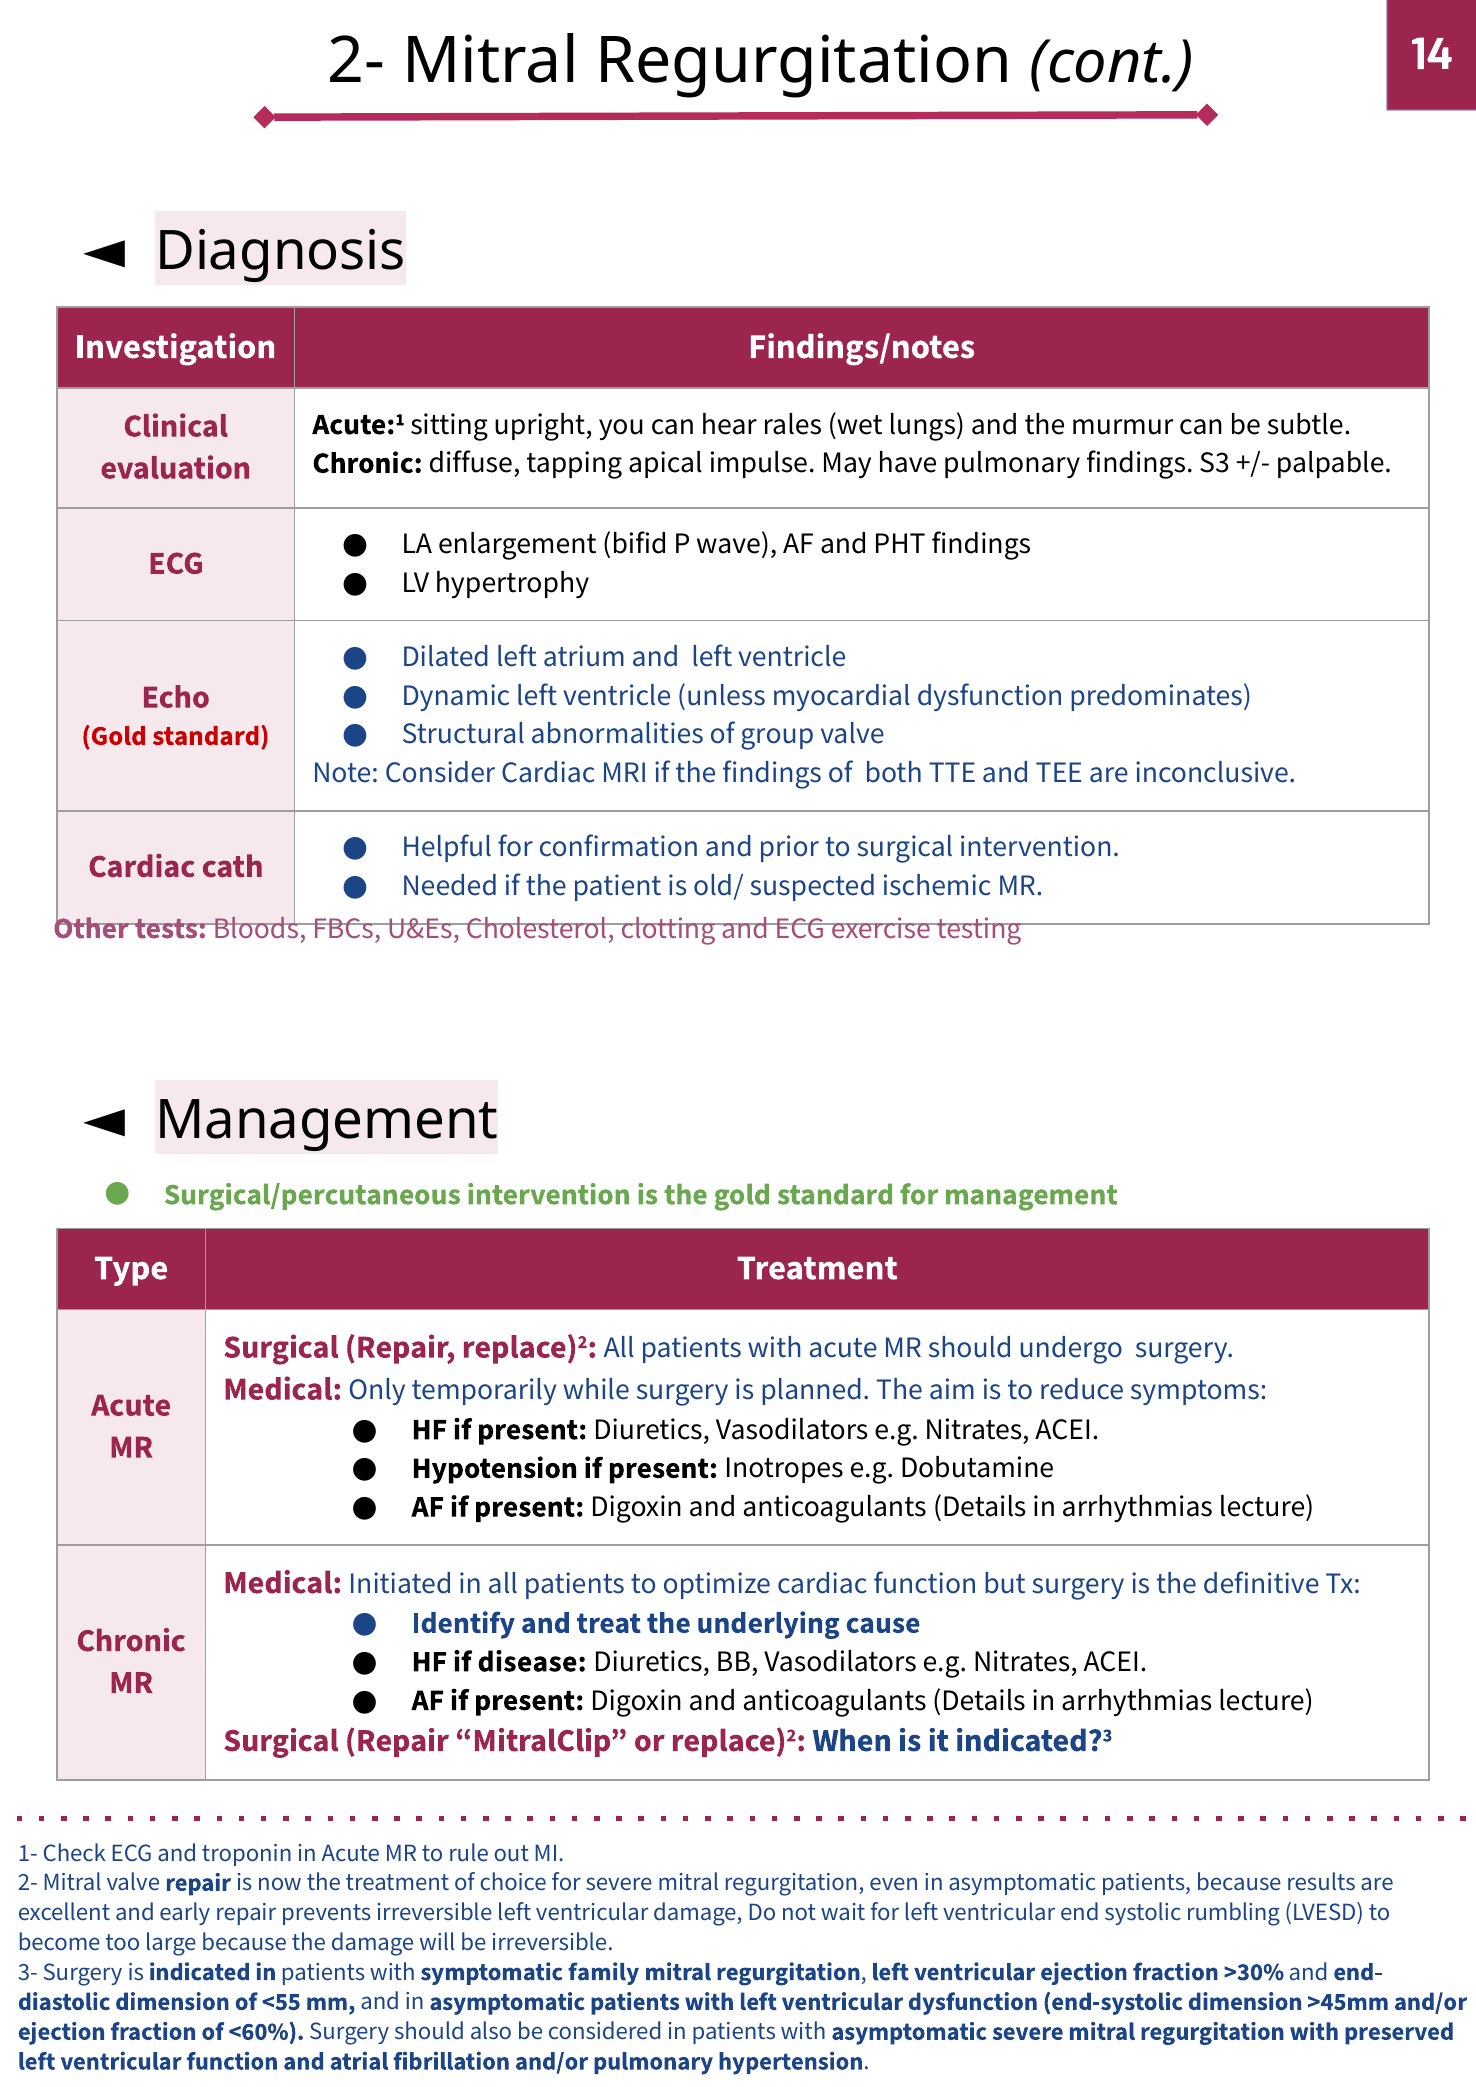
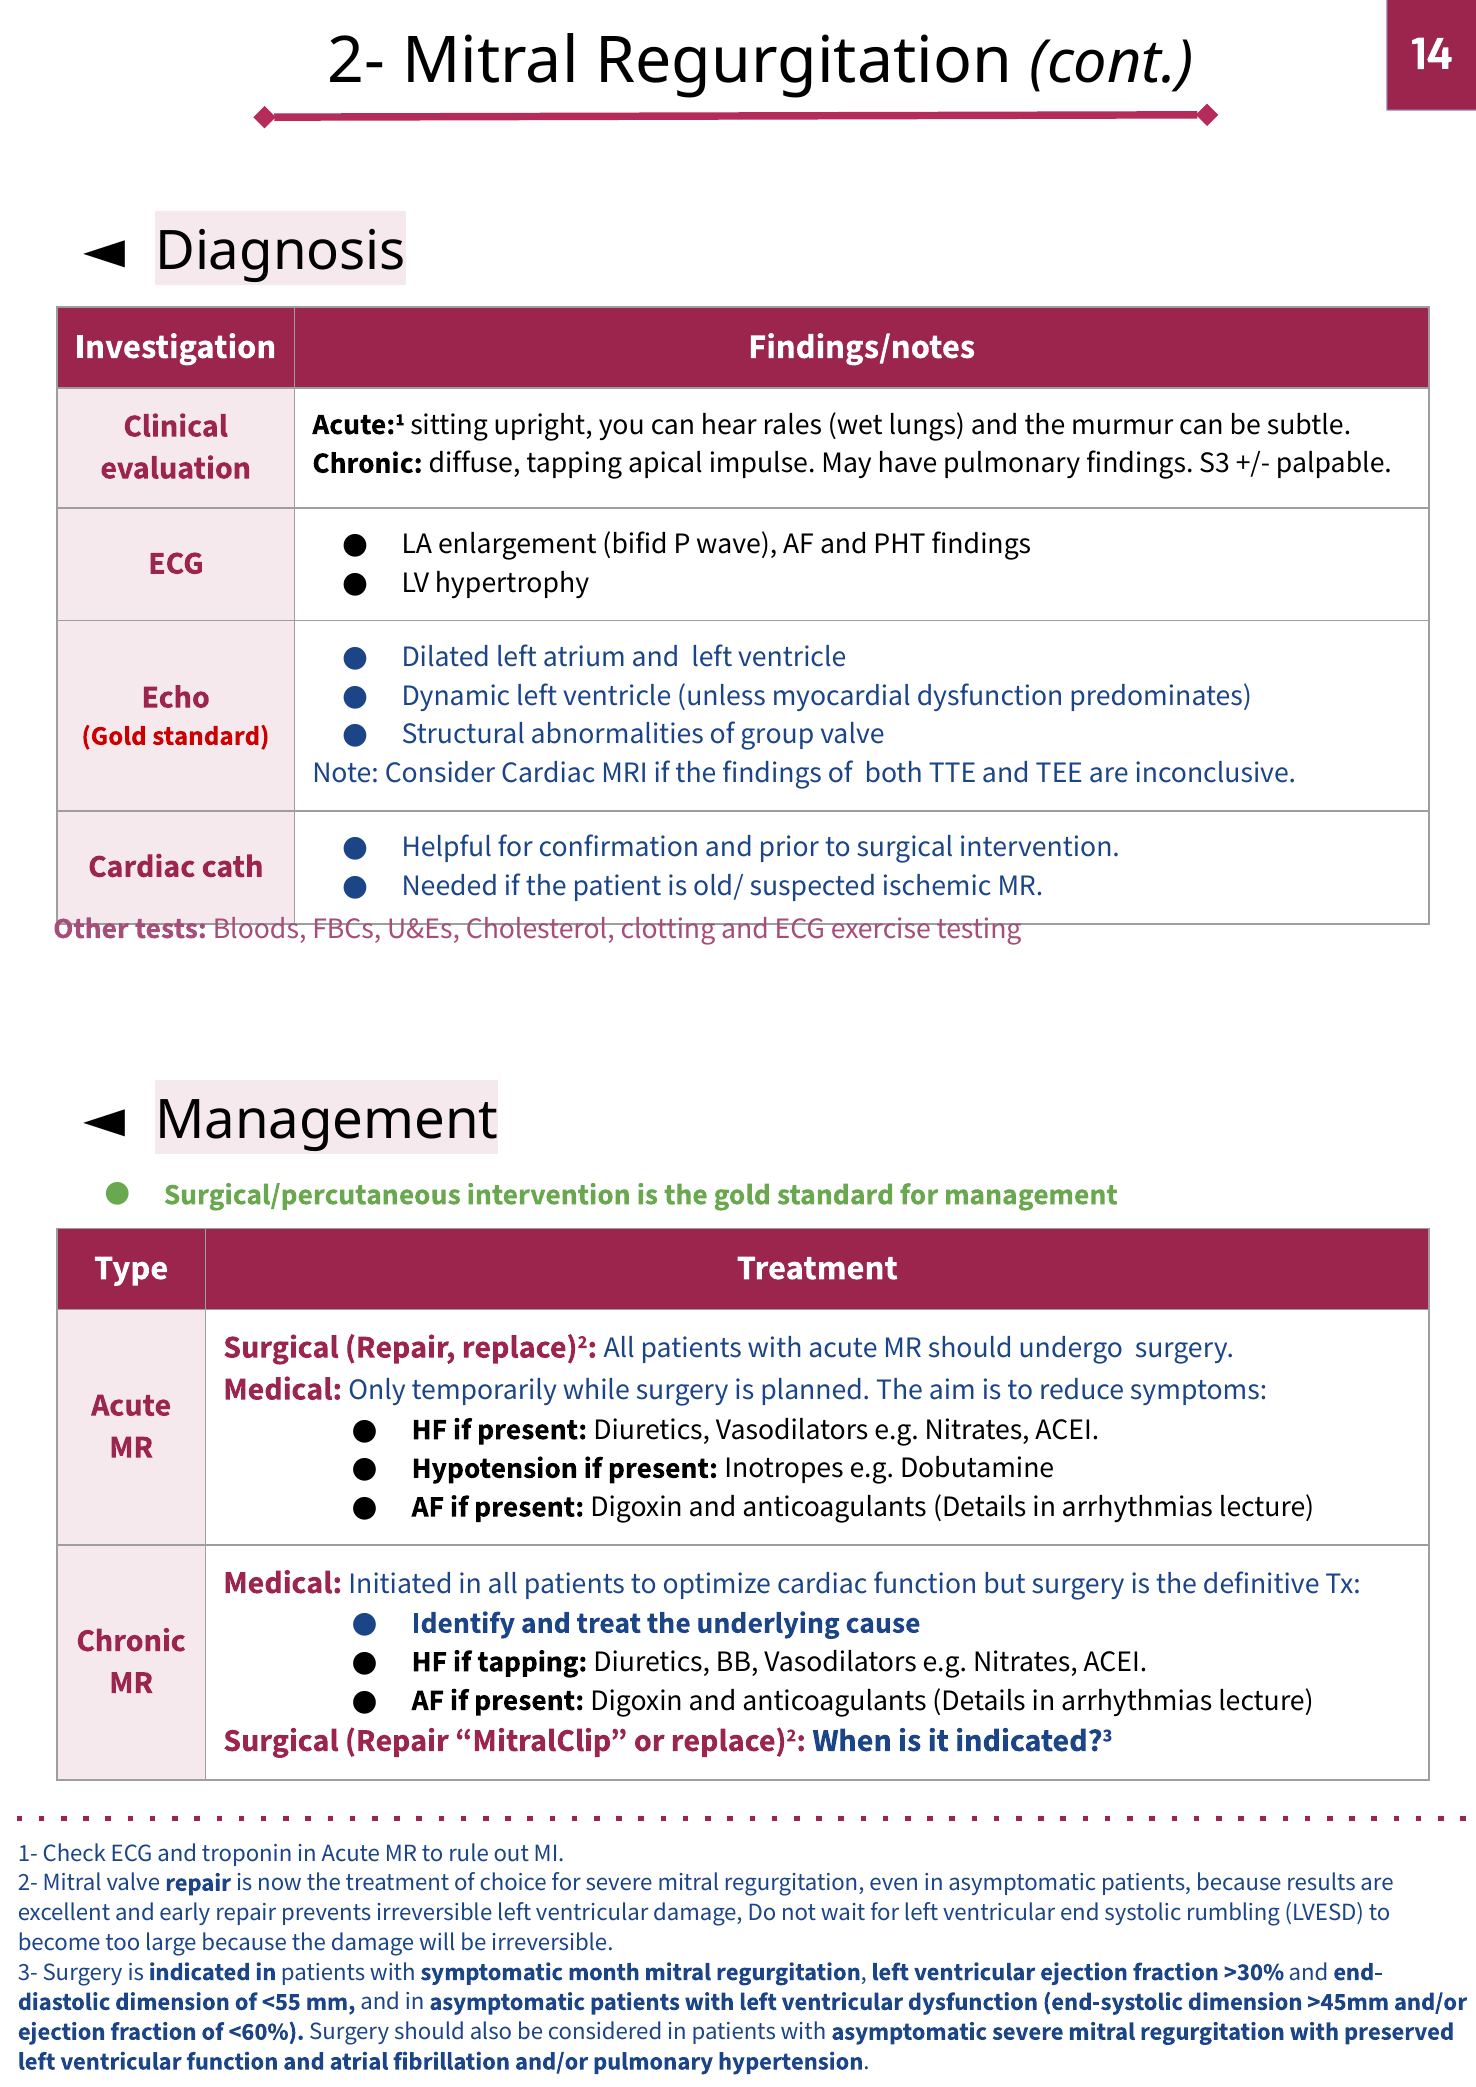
if disease: disease -> tapping
family: family -> month
